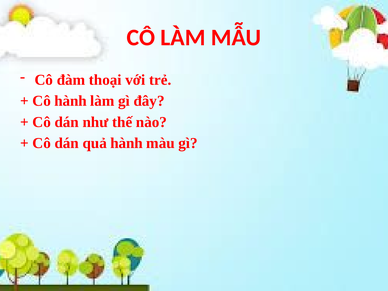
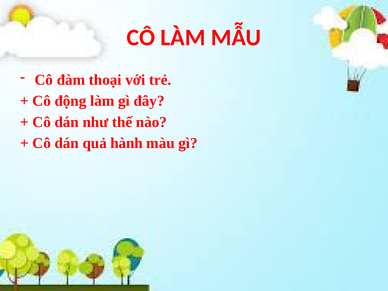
Cô hành: hành -> động
